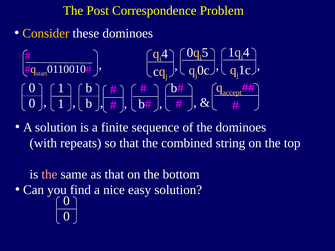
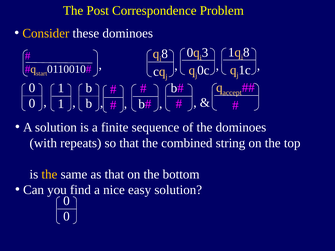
4 at (246, 52): 4 -> 8
5: 5 -> 3
4 at (165, 54): 4 -> 8
the at (49, 174) colour: pink -> yellow
